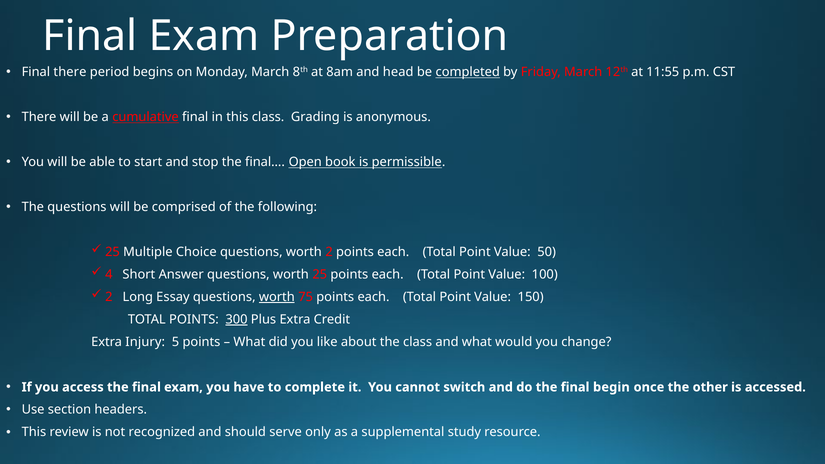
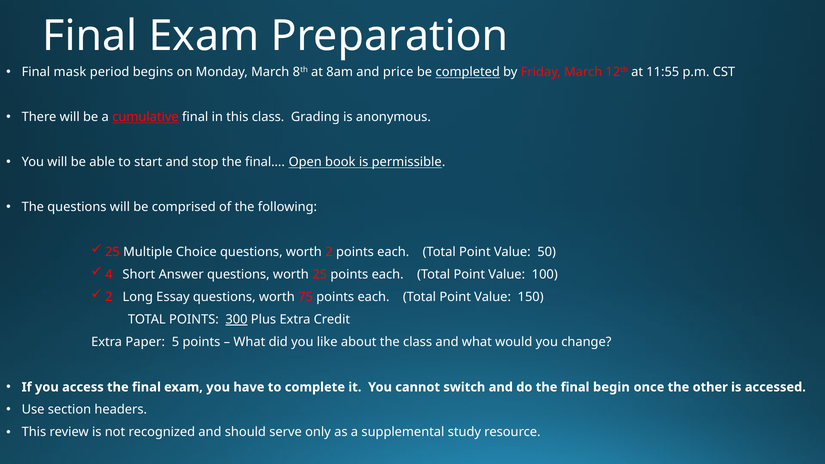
Final there: there -> mask
head: head -> price
worth at (277, 297) underline: present -> none
Injury: Injury -> Paper
